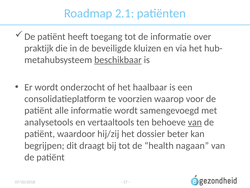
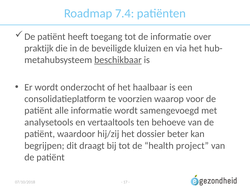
2.1: 2.1 -> 7.4
van at (195, 122) underline: present -> none
nagaan: nagaan -> project
